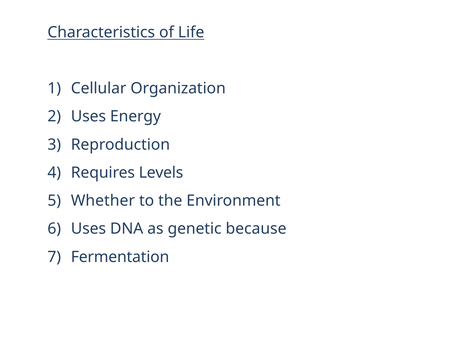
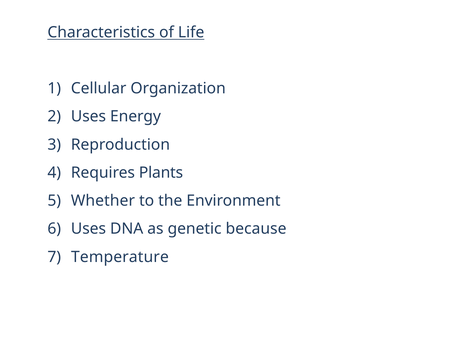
Levels: Levels -> Plants
Fermentation: Fermentation -> Temperature
